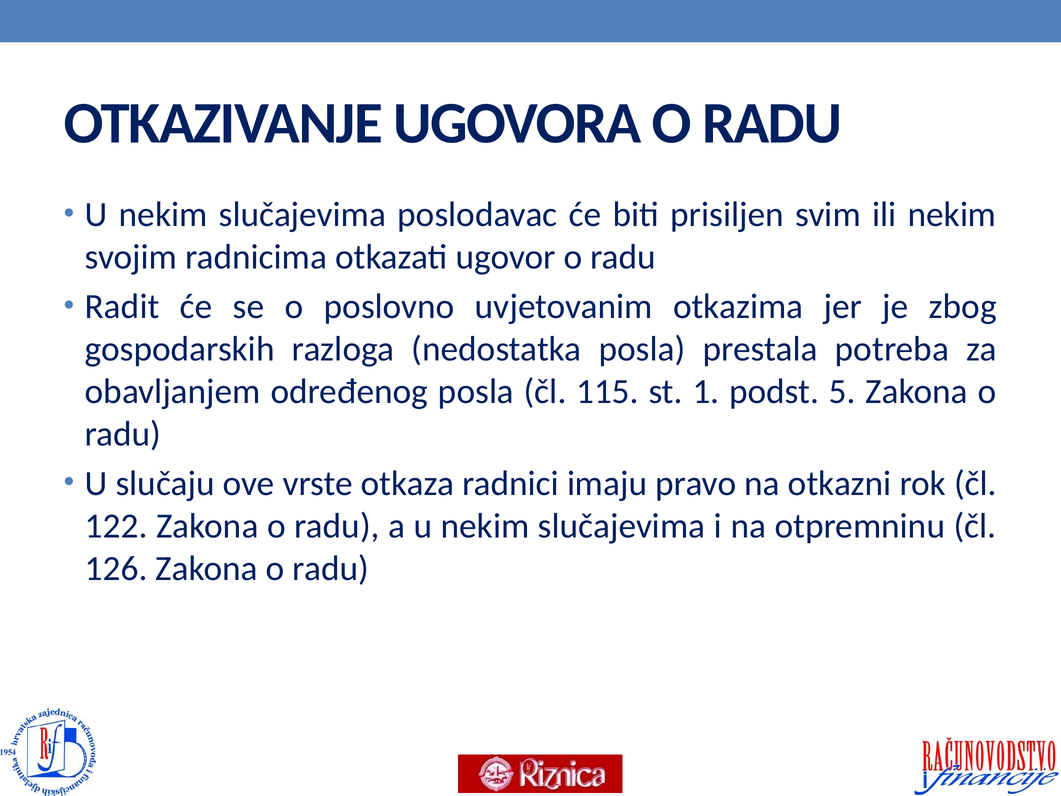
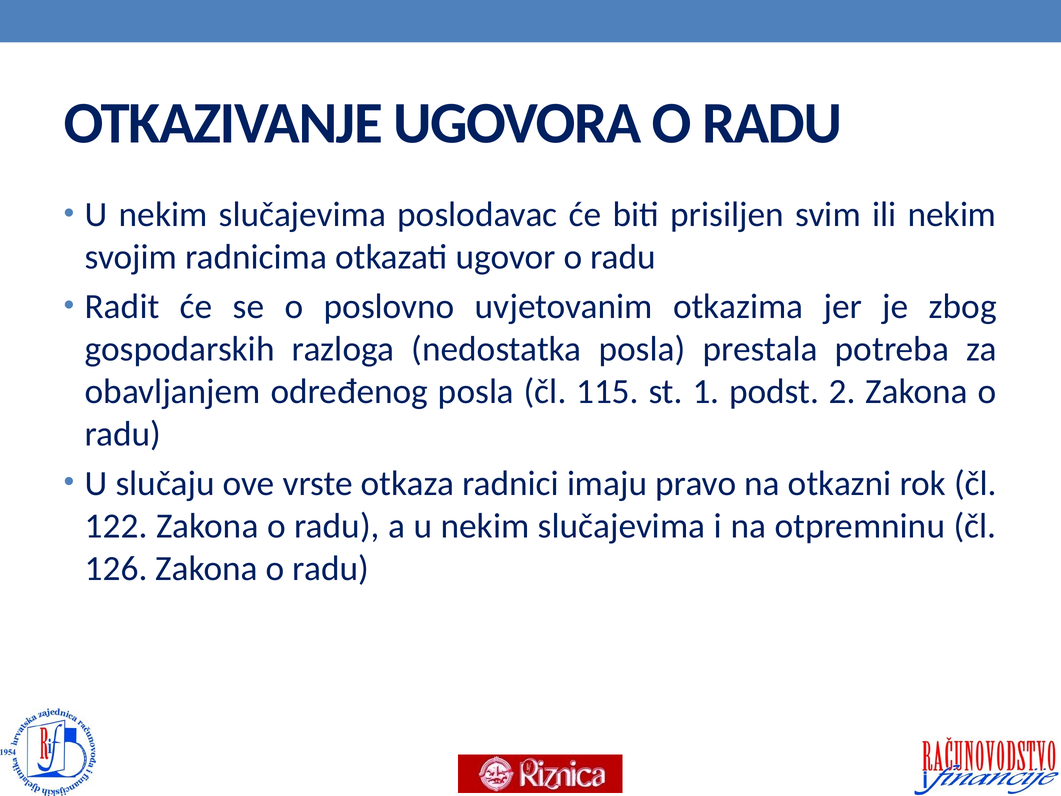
5: 5 -> 2
